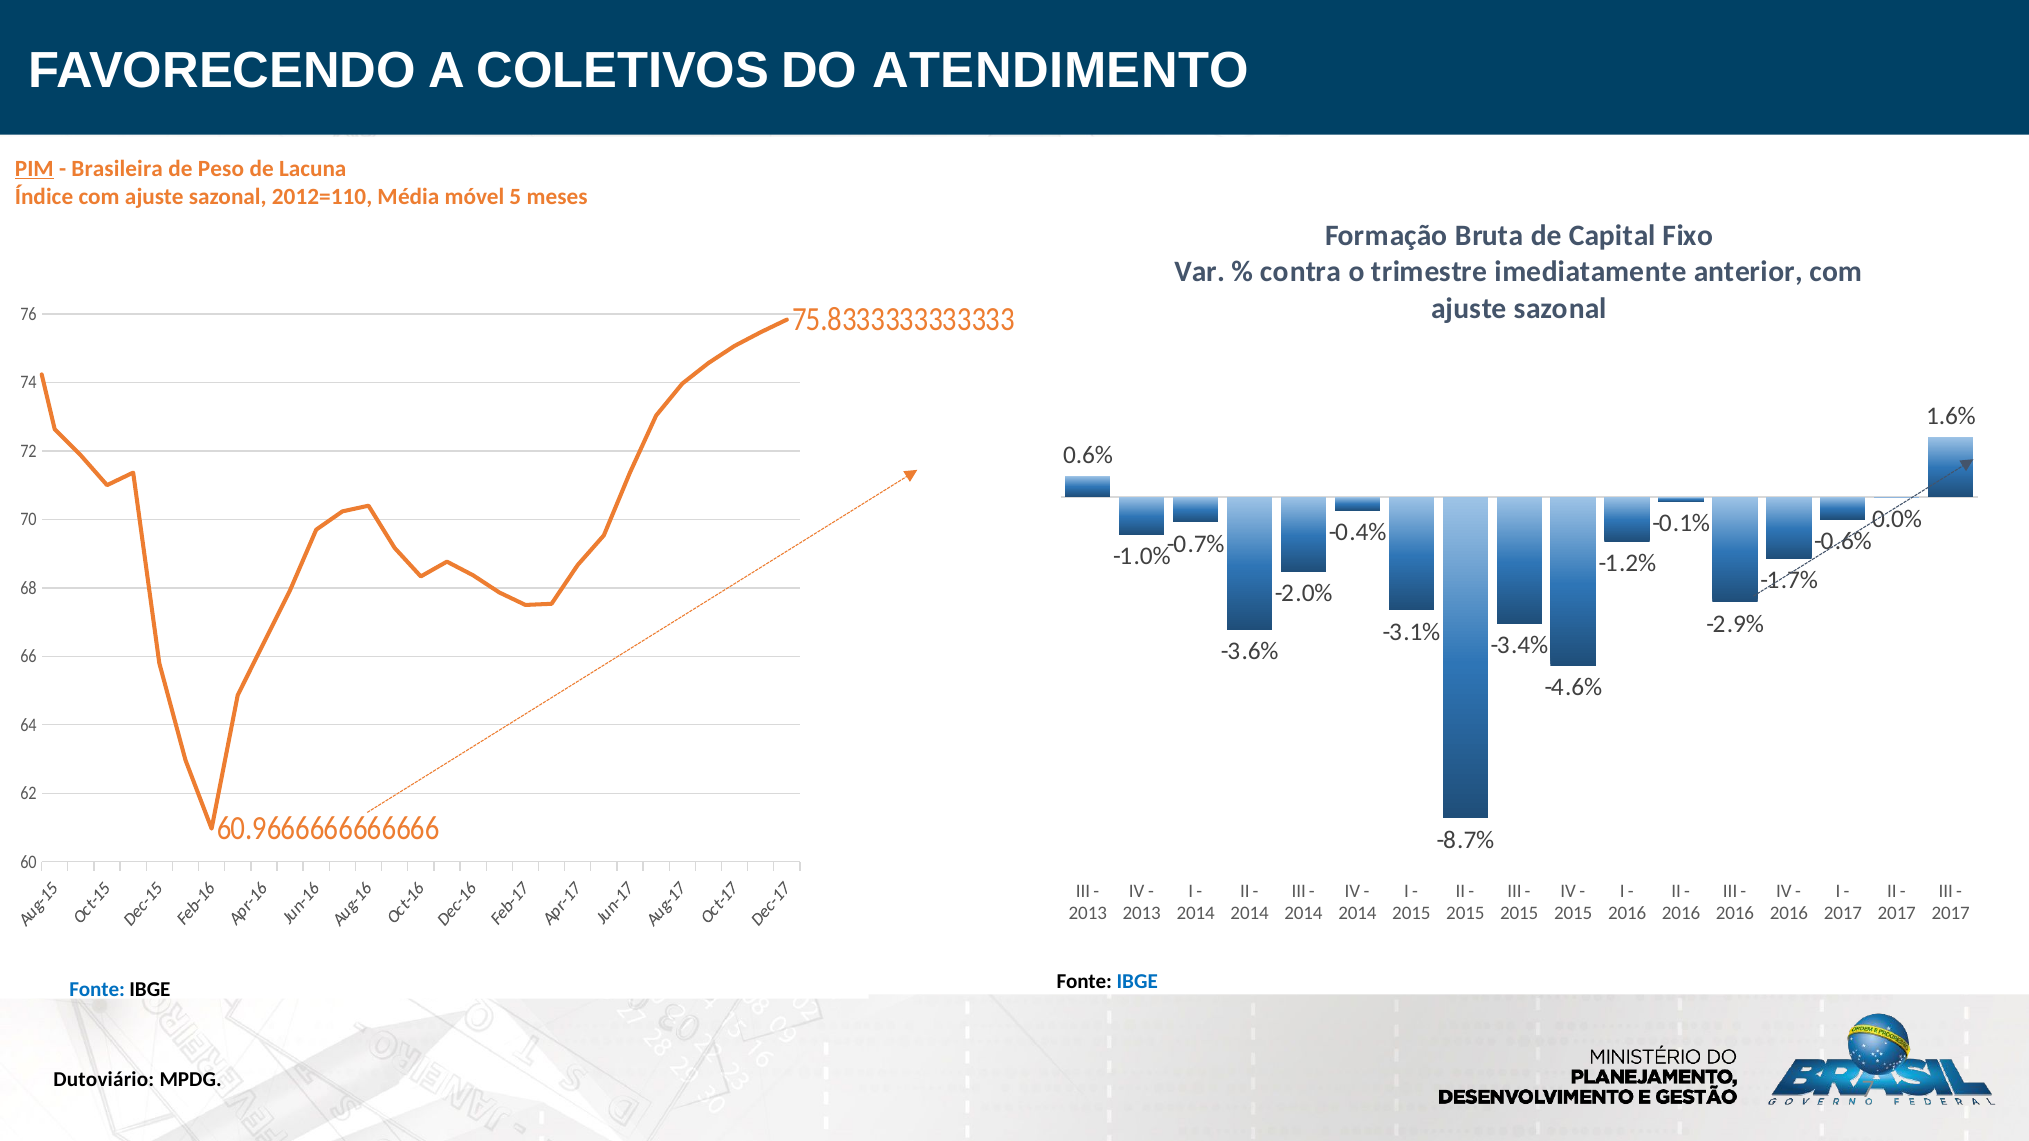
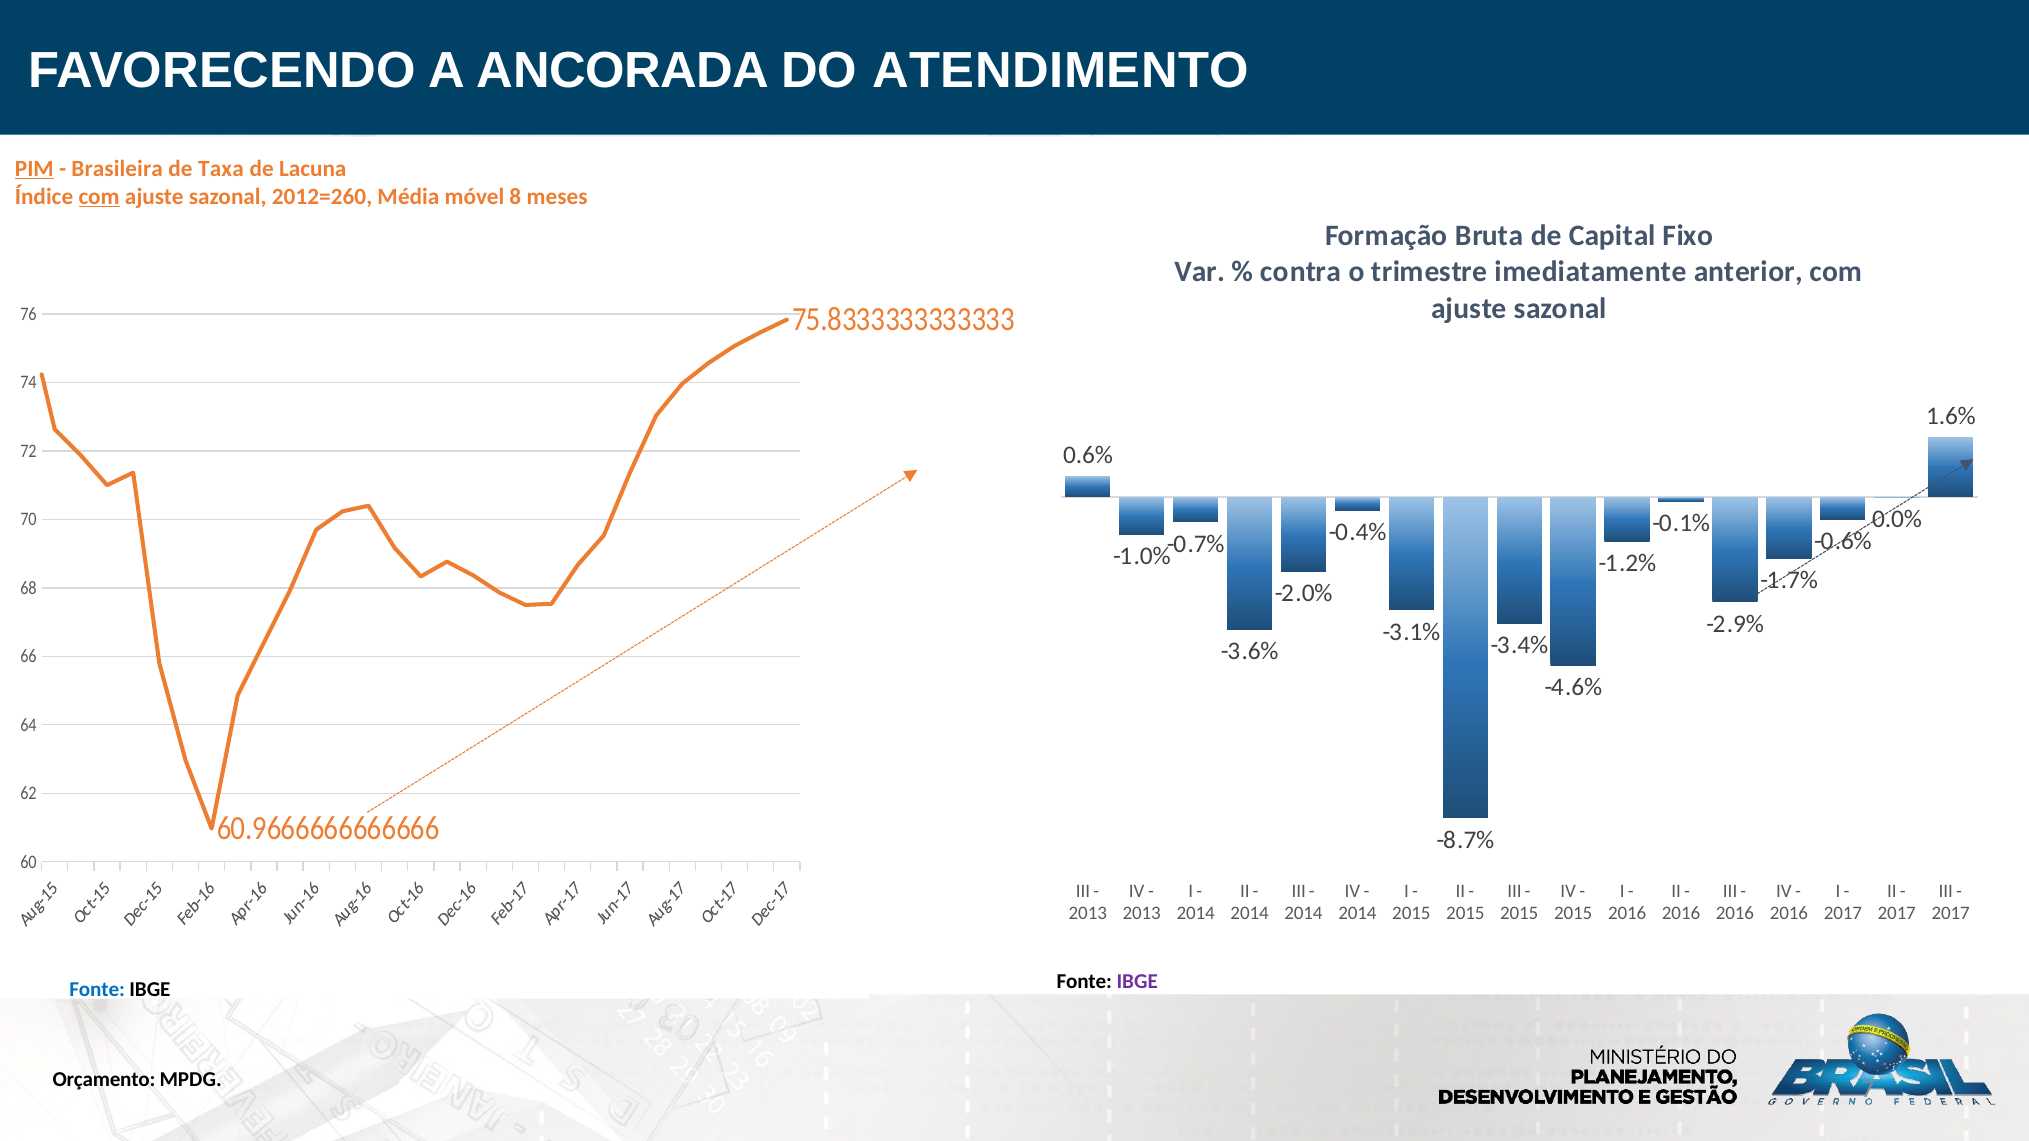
COLETIVOS: COLETIVOS -> ANCORADA
Peso: Peso -> Taxa
com at (99, 197) underline: none -> present
2012=110: 2012=110 -> 2012=260
5: 5 -> 8
IBGE at (1137, 982) colour: blue -> purple
Dutoviário: Dutoviário -> Orçamento
